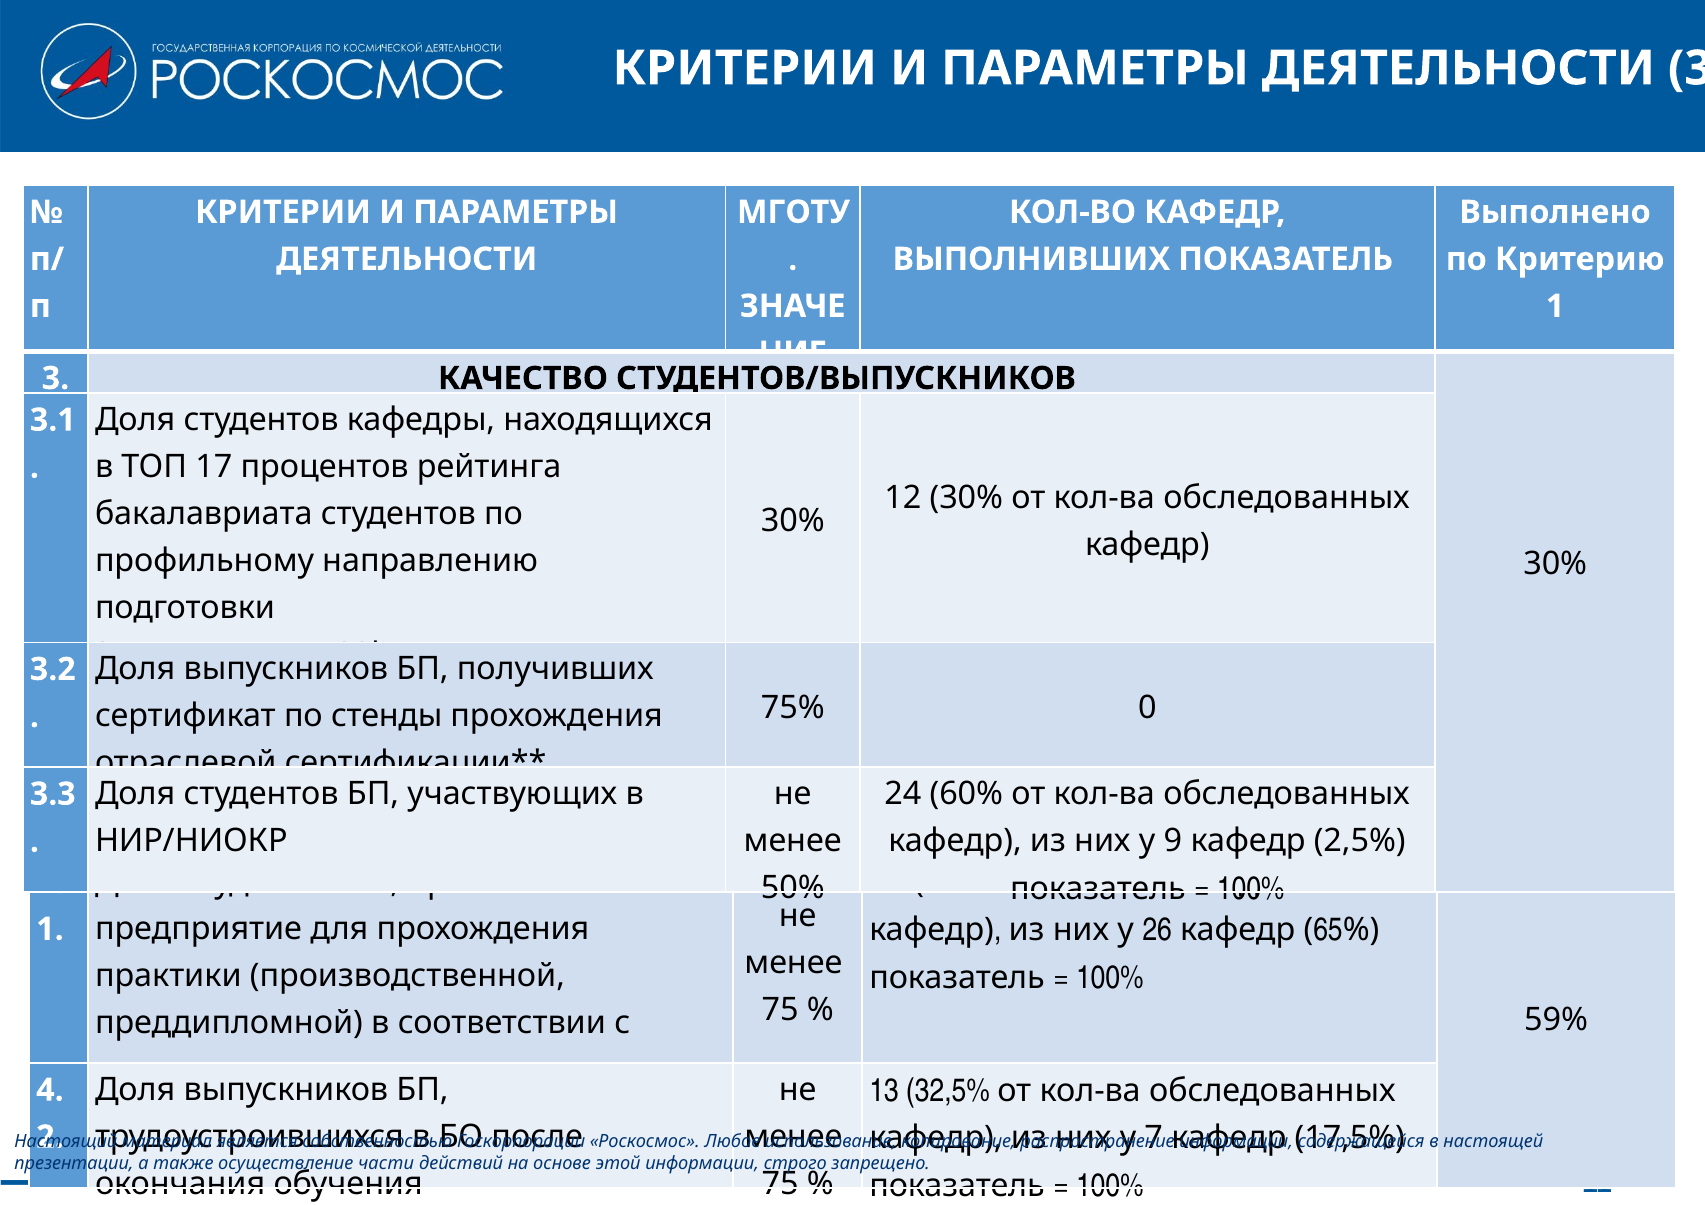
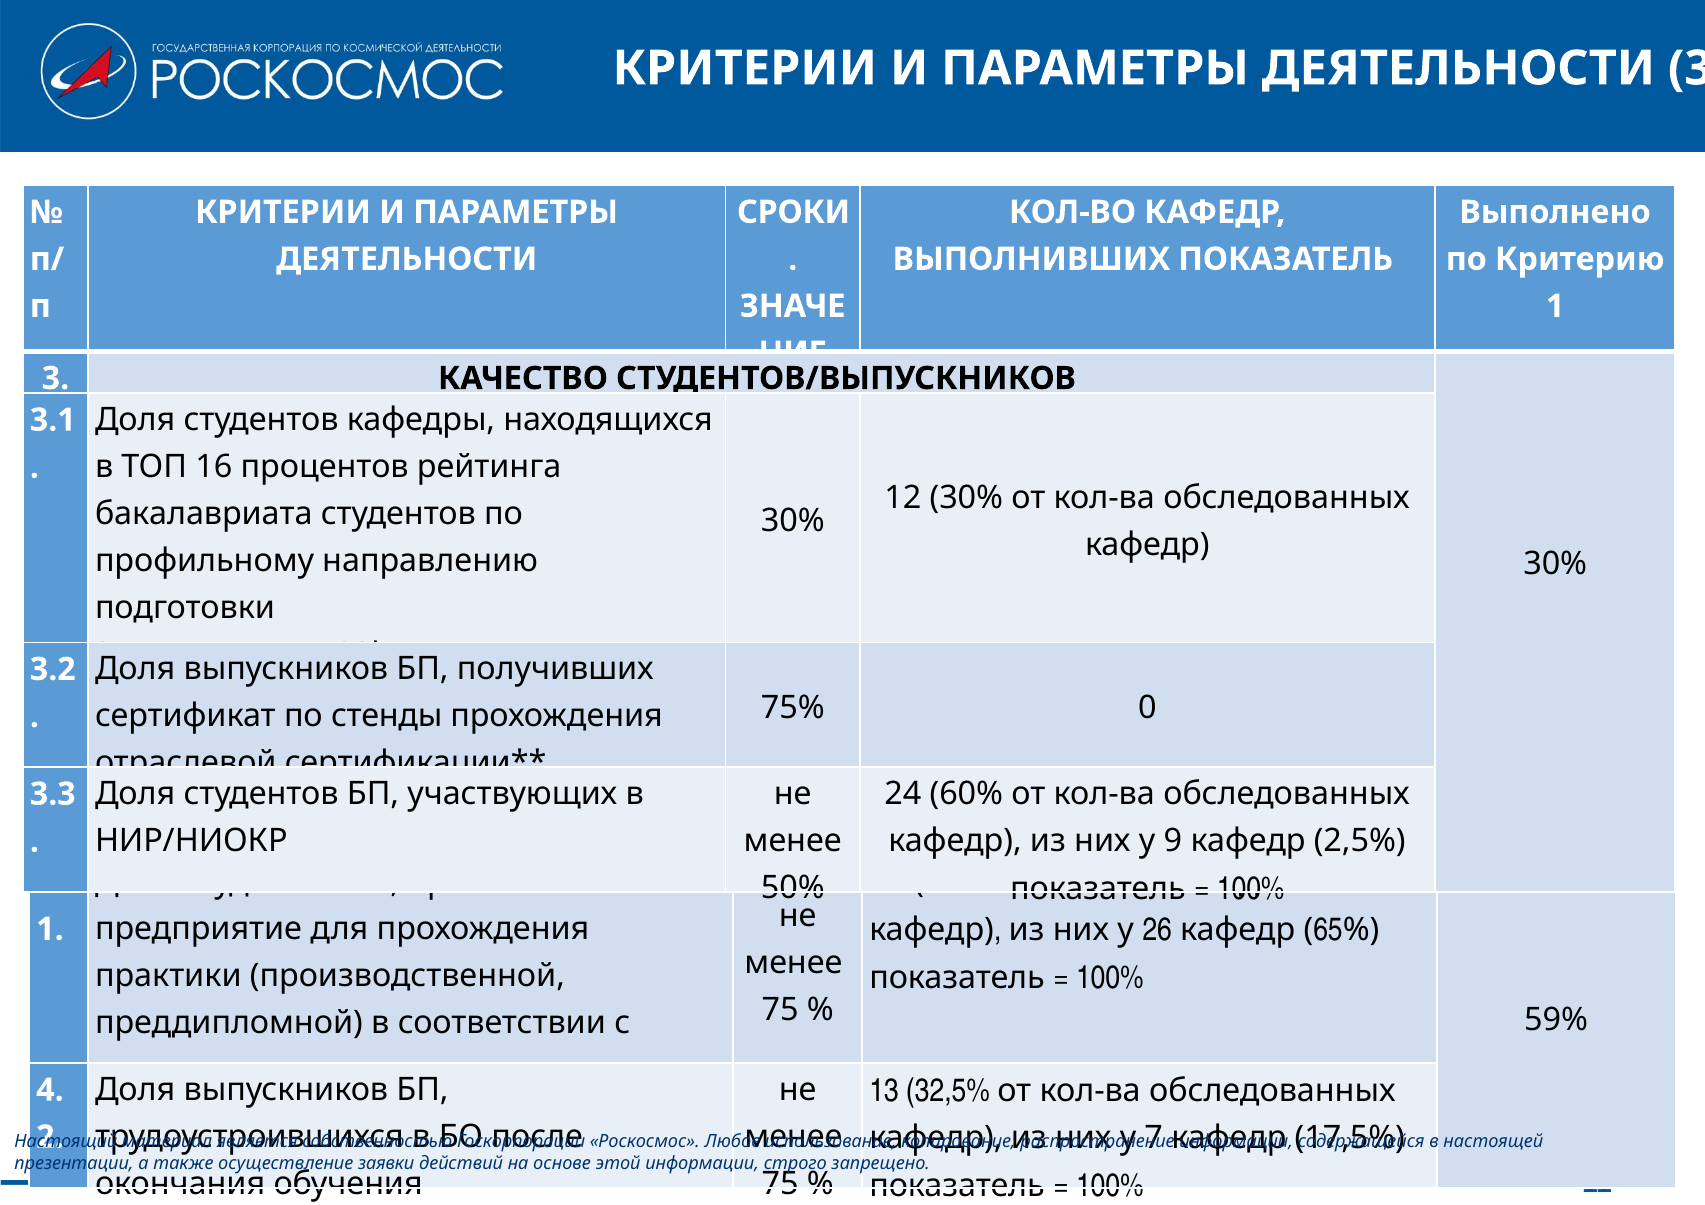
МГОТУ: МГОТУ -> СРОКИ
17: 17 -> 16
части: части -> заявки
